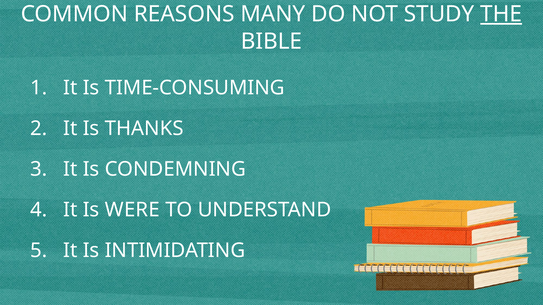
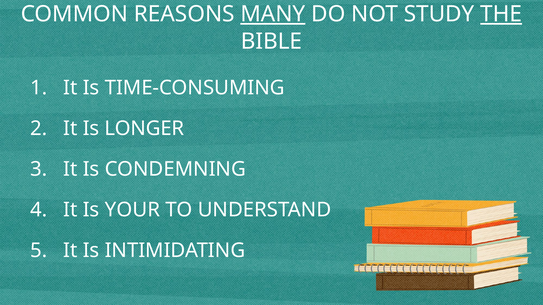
MANY underline: none -> present
THANKS: THANKS -> LONGER
WERE: WERE -> YOUR
